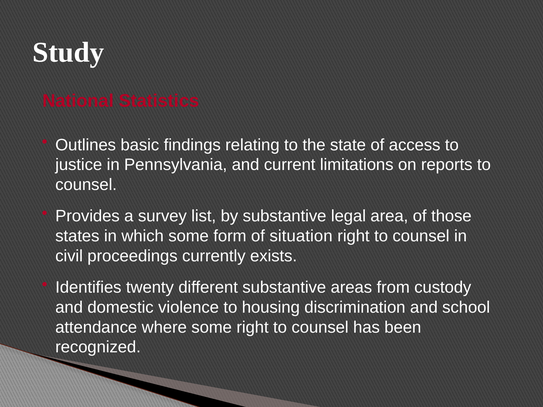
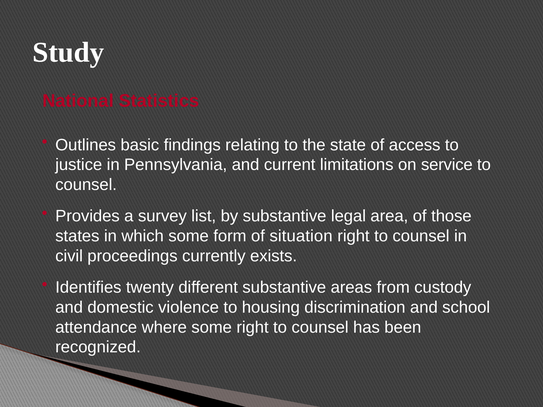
reports: reports -> service
